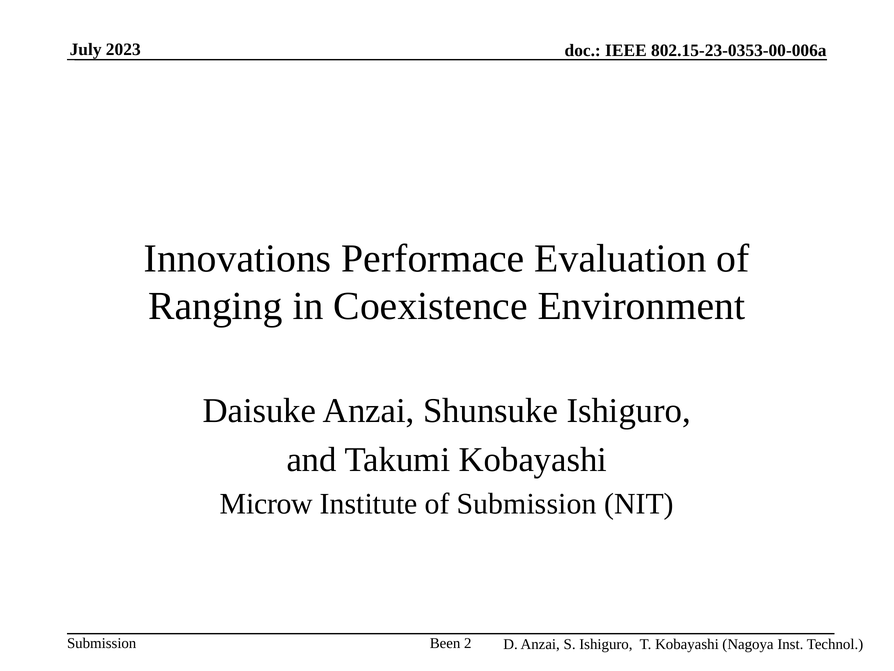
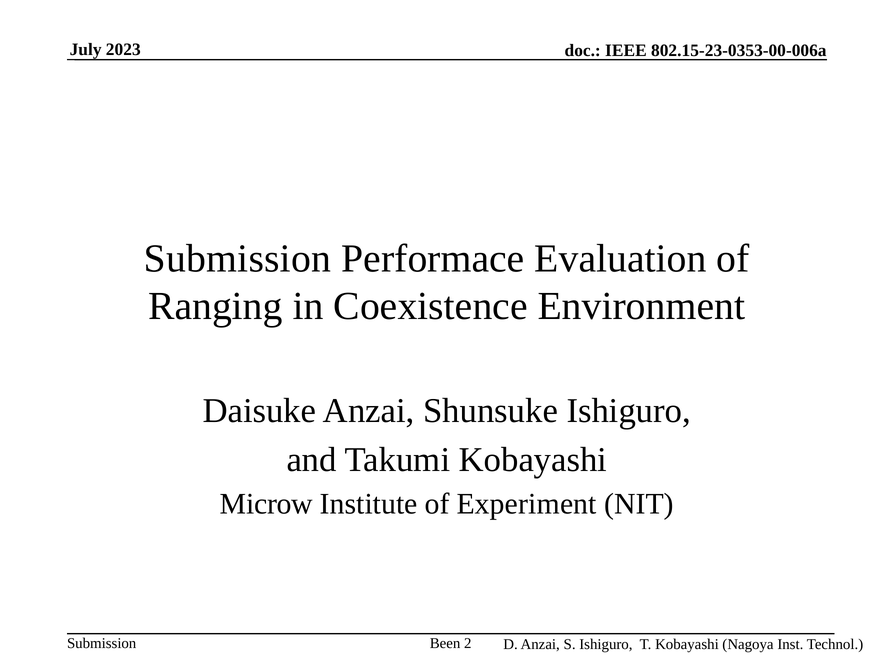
Innovations at (238, 258): Innovations -> Submission
of Submission: Submission -> Experiment
